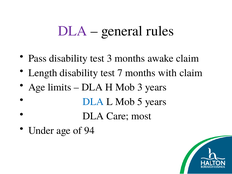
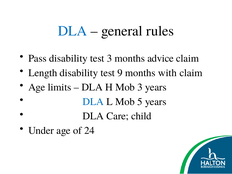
DLA at (72, 31) colour: purple -> blue
awake: awake -> advice
7: 7 -> 9
most: most -> child
94: 94 -> 24
